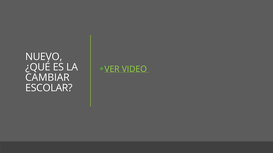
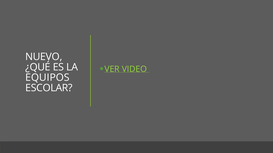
CAMBIAR: CAMBIAR -> EQUIPOS
